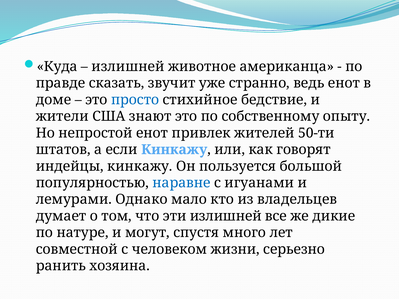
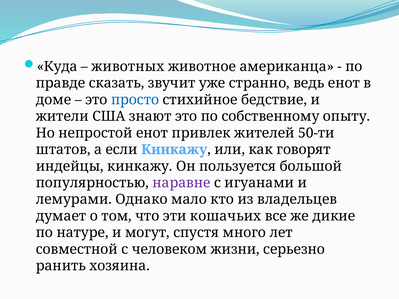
излишней at (128, 67): излишней -> животных
наравне colour: blue -> purple
эти излишней: излишней -> кошачьих
